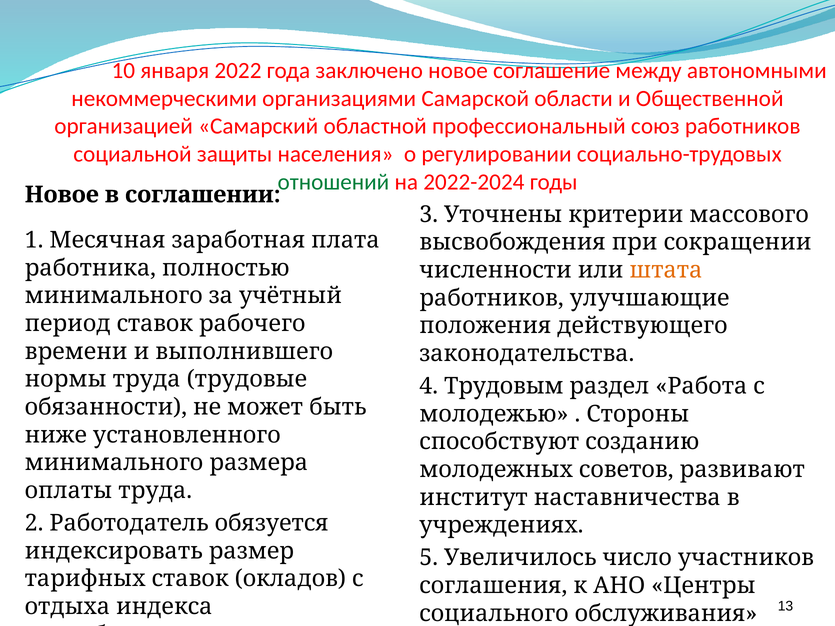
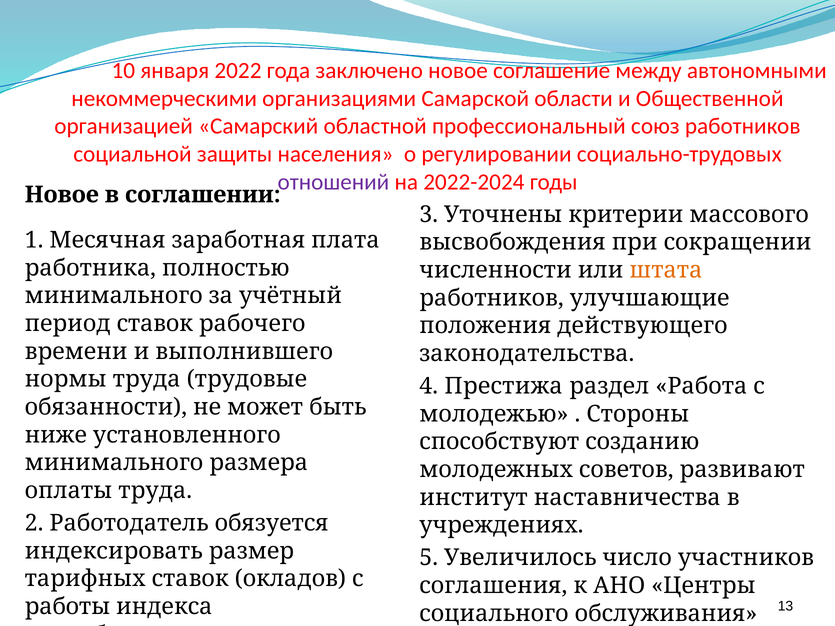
отношений colour: green -> purple
Трудовым: Трудовым -> Престижа
отдыха: отдыха -> работы
